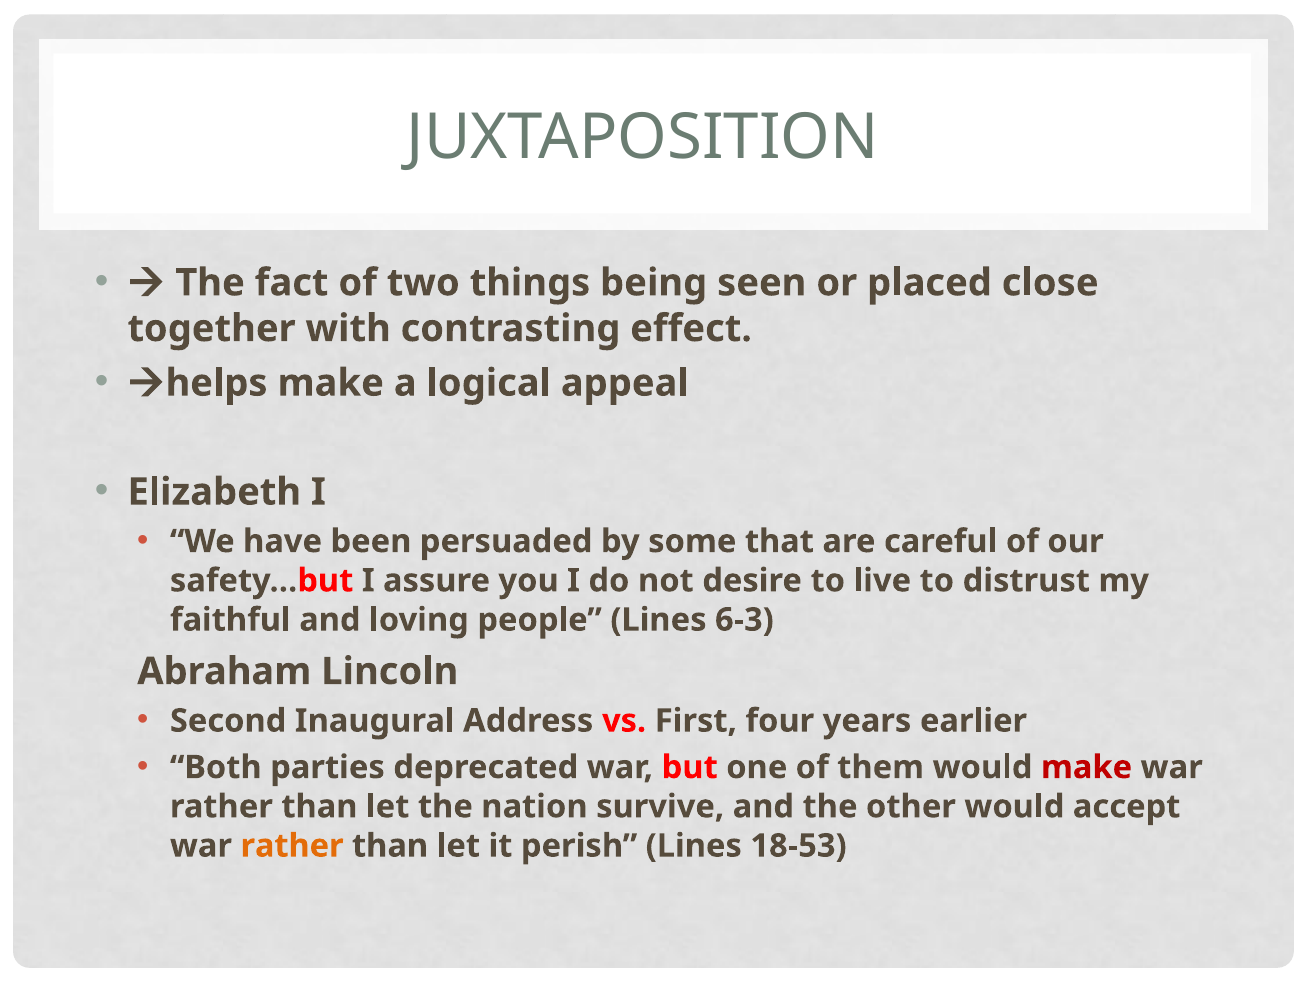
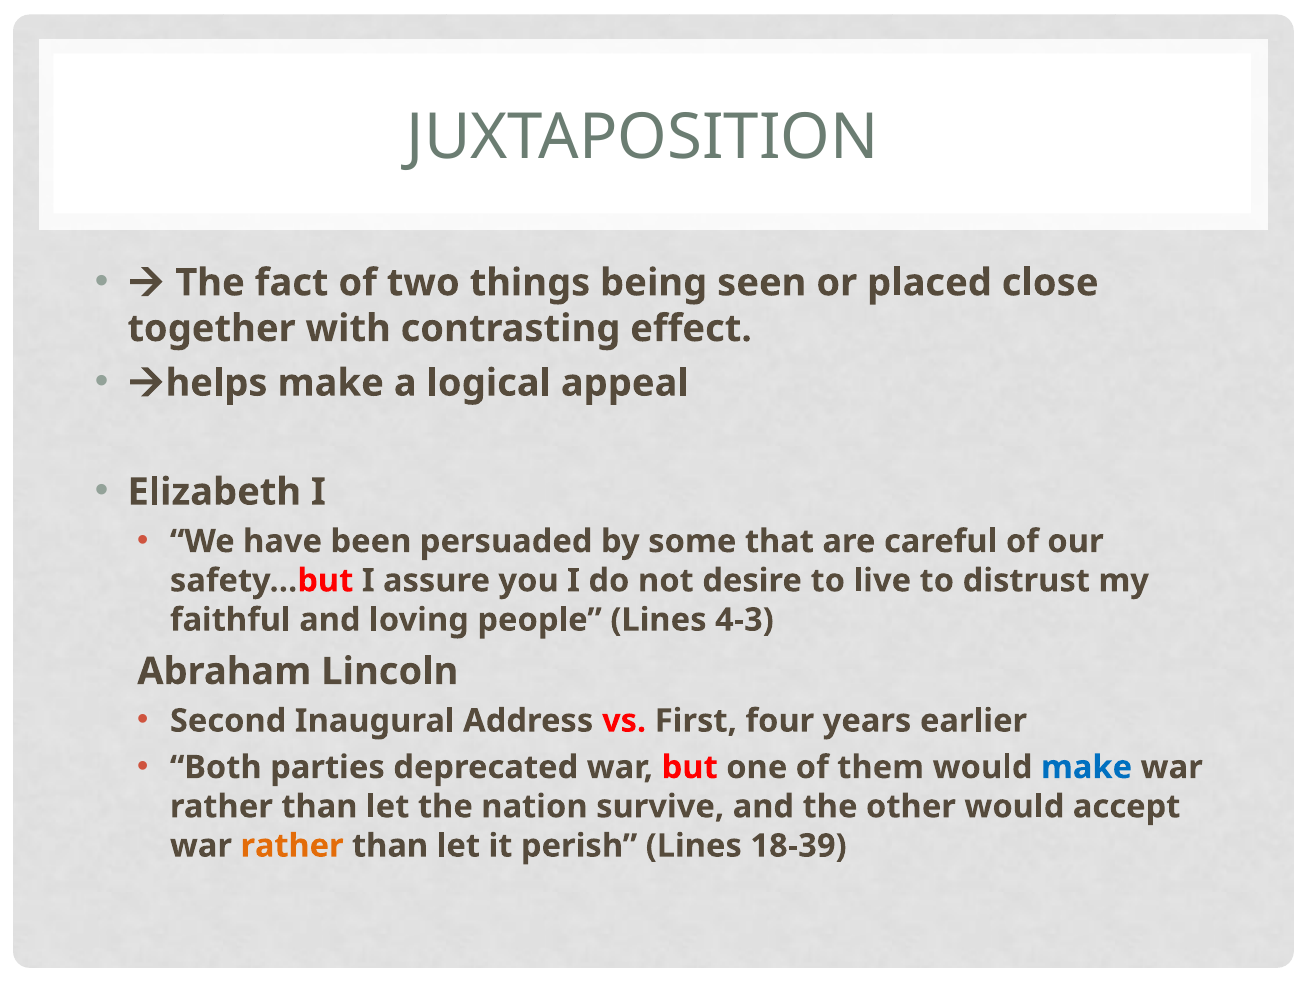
6-3: 6-3 -> 4-3
make at (1087, 767) colour: red -> blue
18-53: 18-53 -> 18-39
